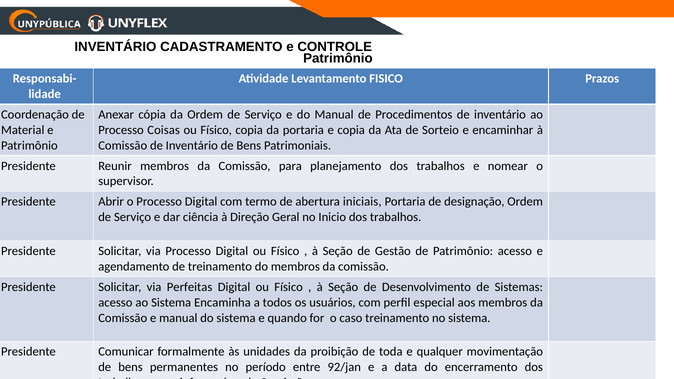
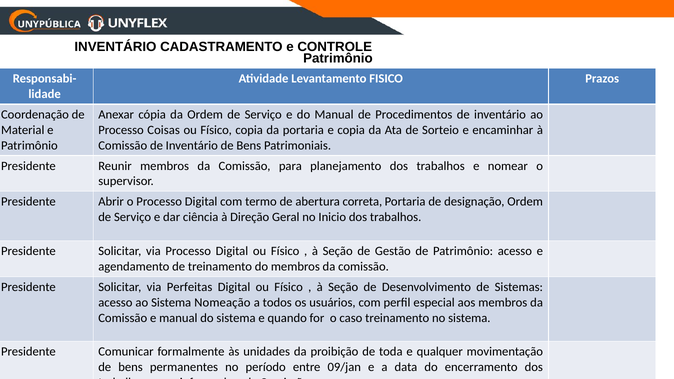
iniciais: iniciais -> correta
Encaminha: Encaminha -> Nomeação
92/jan: 92/jan -> 09/jan
